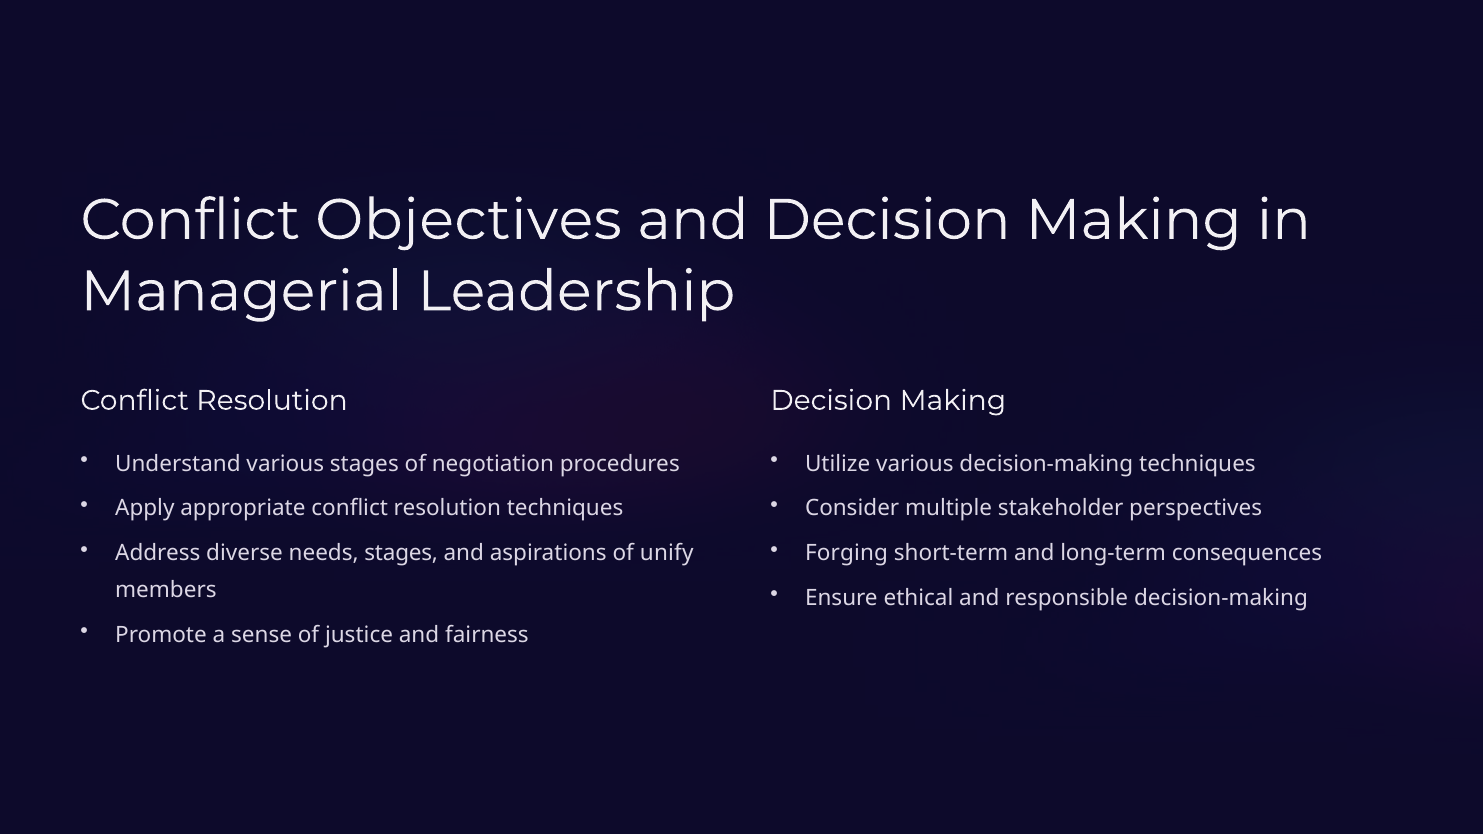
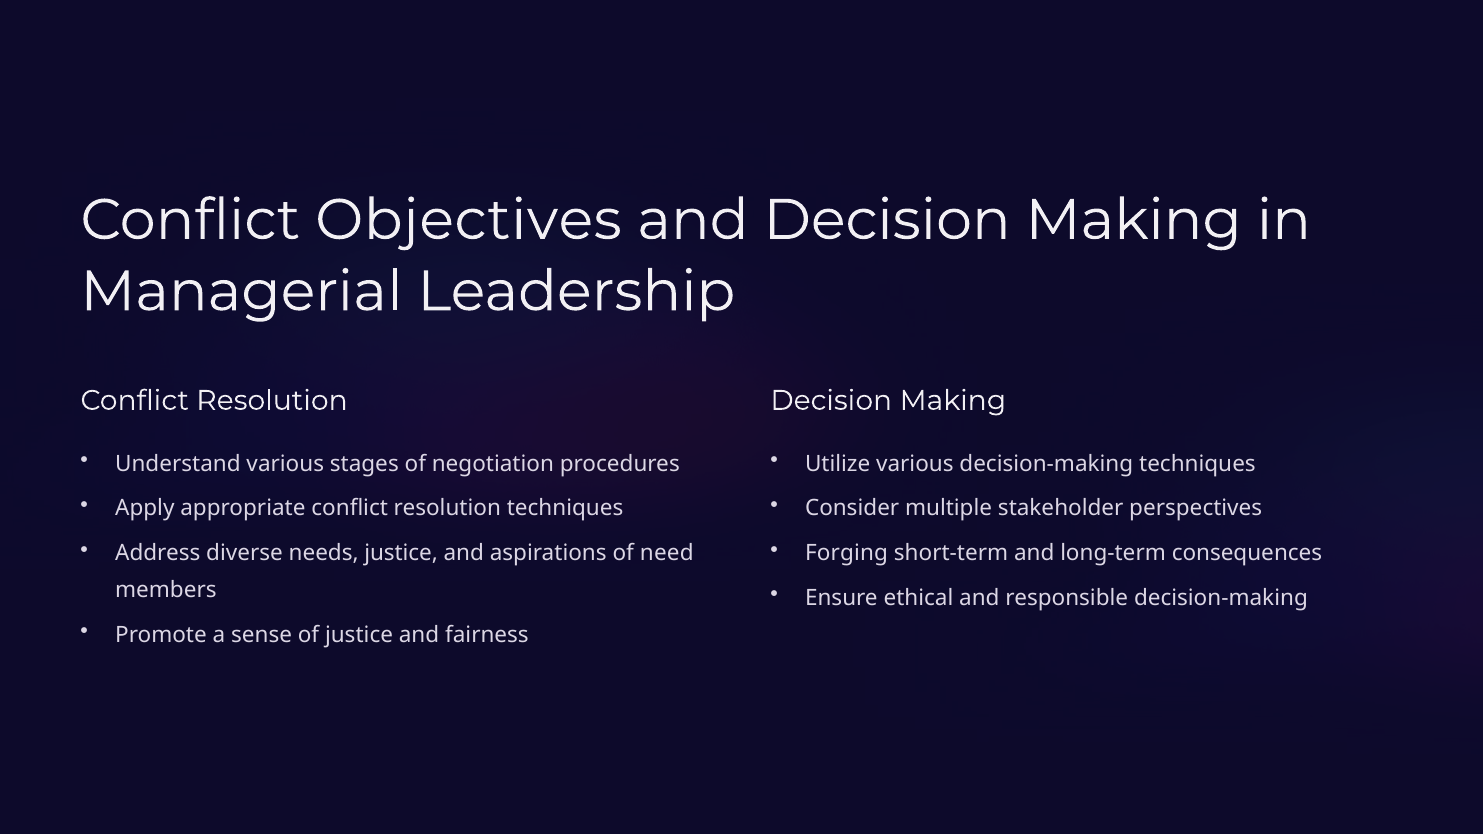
needs stages: stages -> justice
unify: unify -> need
